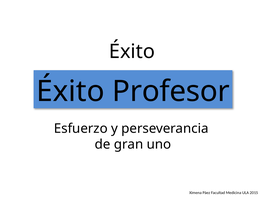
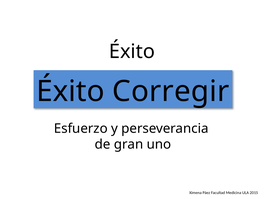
Profesor: Profesor -> Corregir
